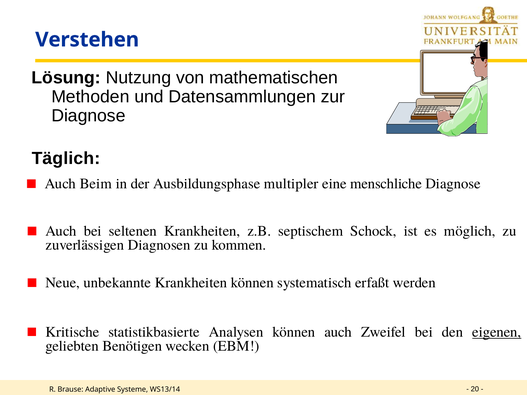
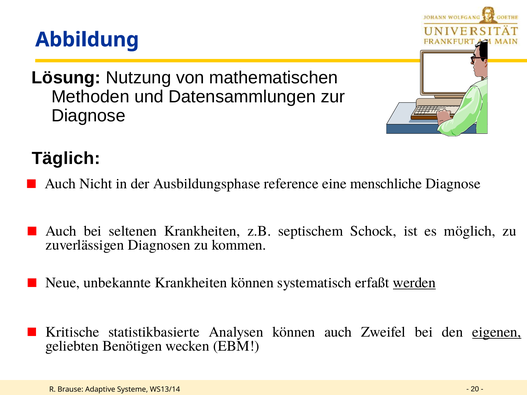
Verstehen: Verstehen -> Abbildung
Beim: Beim -> Nicht
multipler: multipler -> reference
werden underline: none -> present
